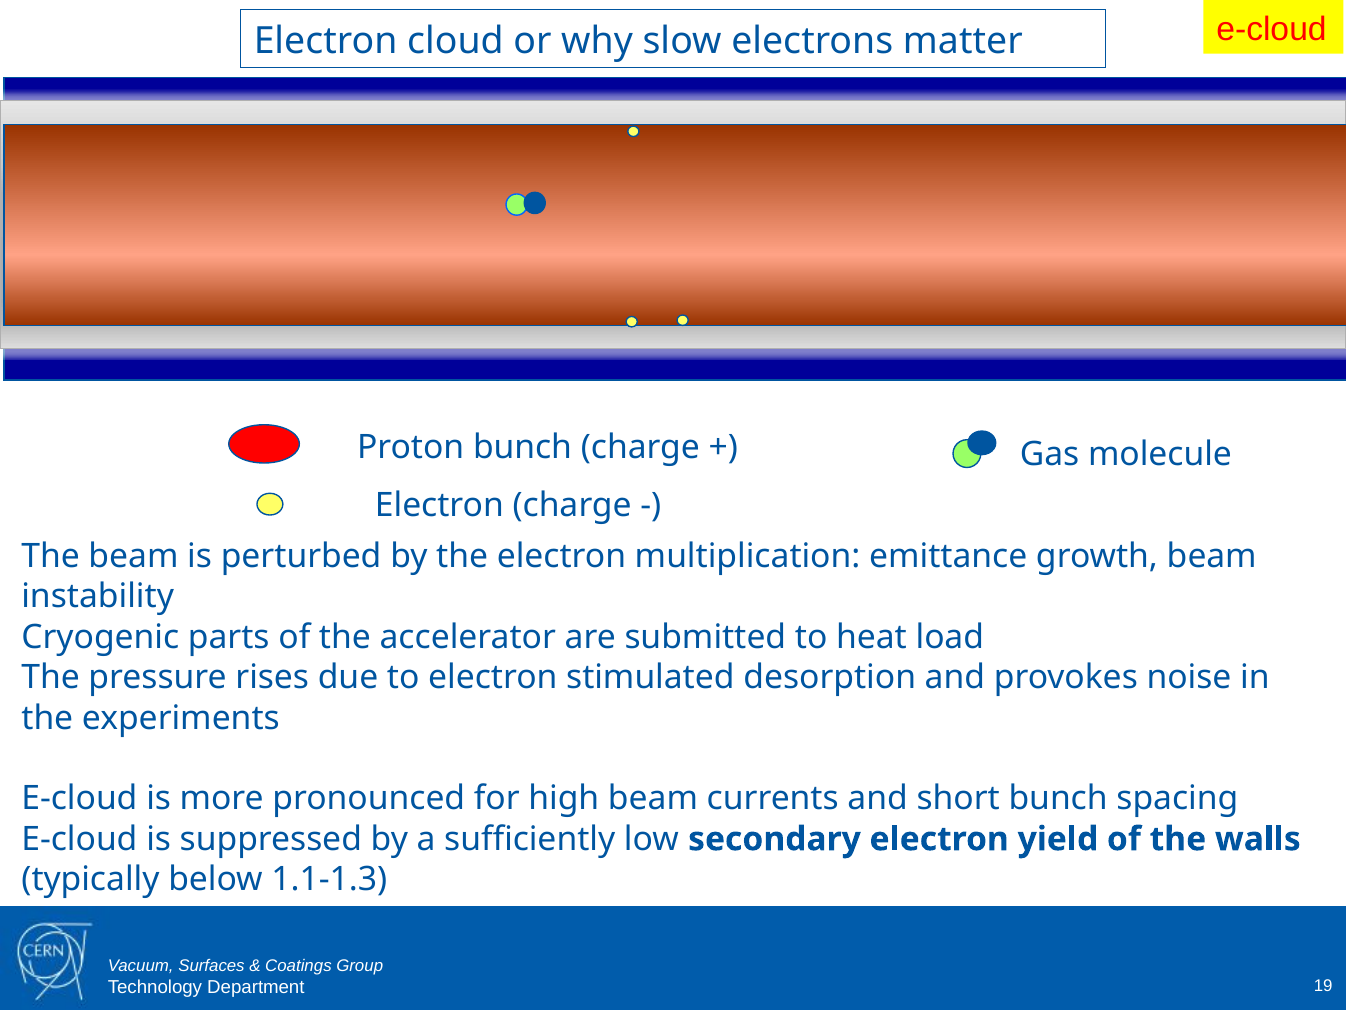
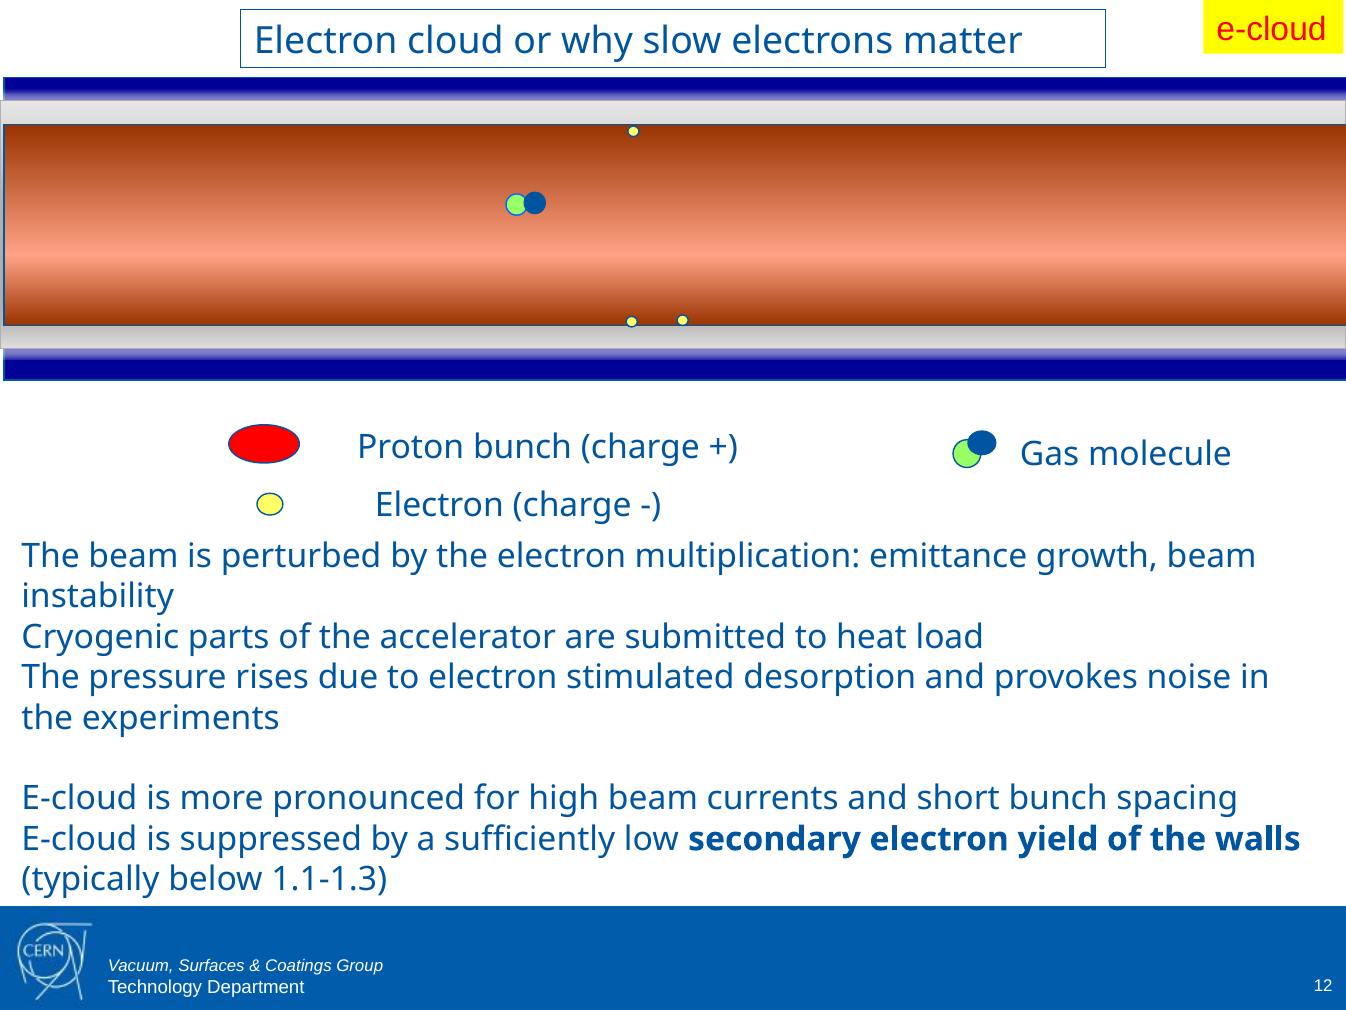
19: 19 -> 12
